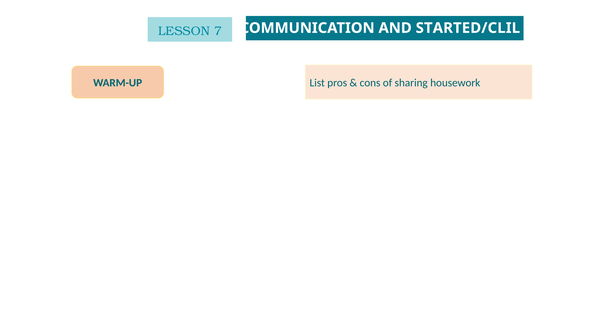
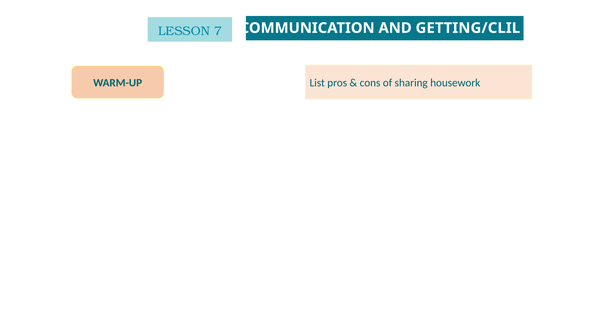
STARTED/CLIL: STARTED/CLIL -> GETTING/CLIL
